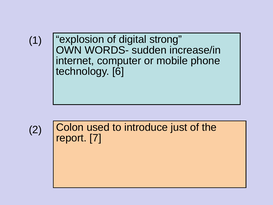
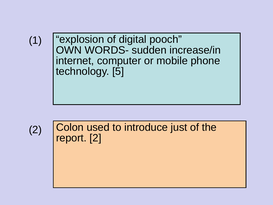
strong: strong -> pooch
6: 6 -> 5
report 7: 7 -> 2
